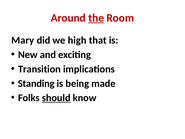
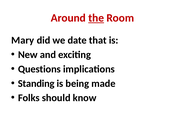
high: high -> date
Transition: Transition -> Questions
should underline: present -> none
